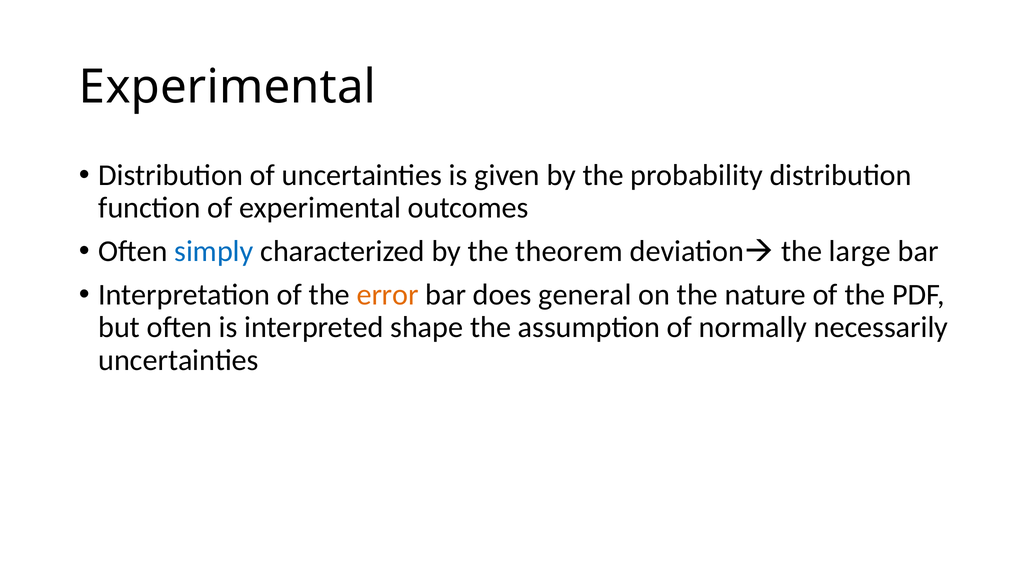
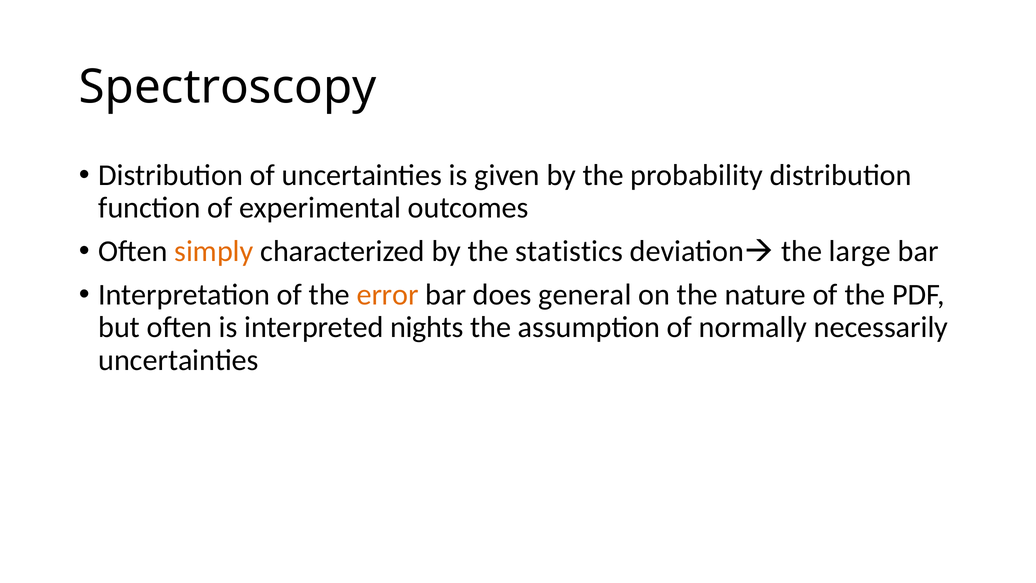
Experimental at (228, 87): Experimental -> Spectroscopy
simply colour: blue -> orange
theorem: theorem -> statistics
shape: shape -> nights
